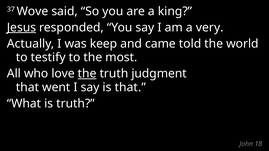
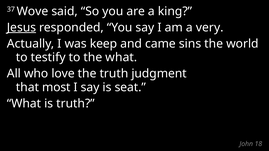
told: told -> sins
the most: most -> what
the at (87, 74) underline: present -> none
went: went -> most
is that: that -> seat
